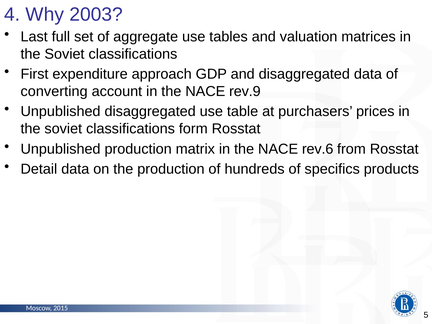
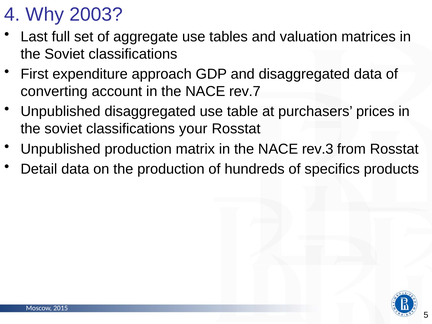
rev.9: rev.9 -> rev.7
form: form -> your
rev.6: rev.6 -> rev.3
